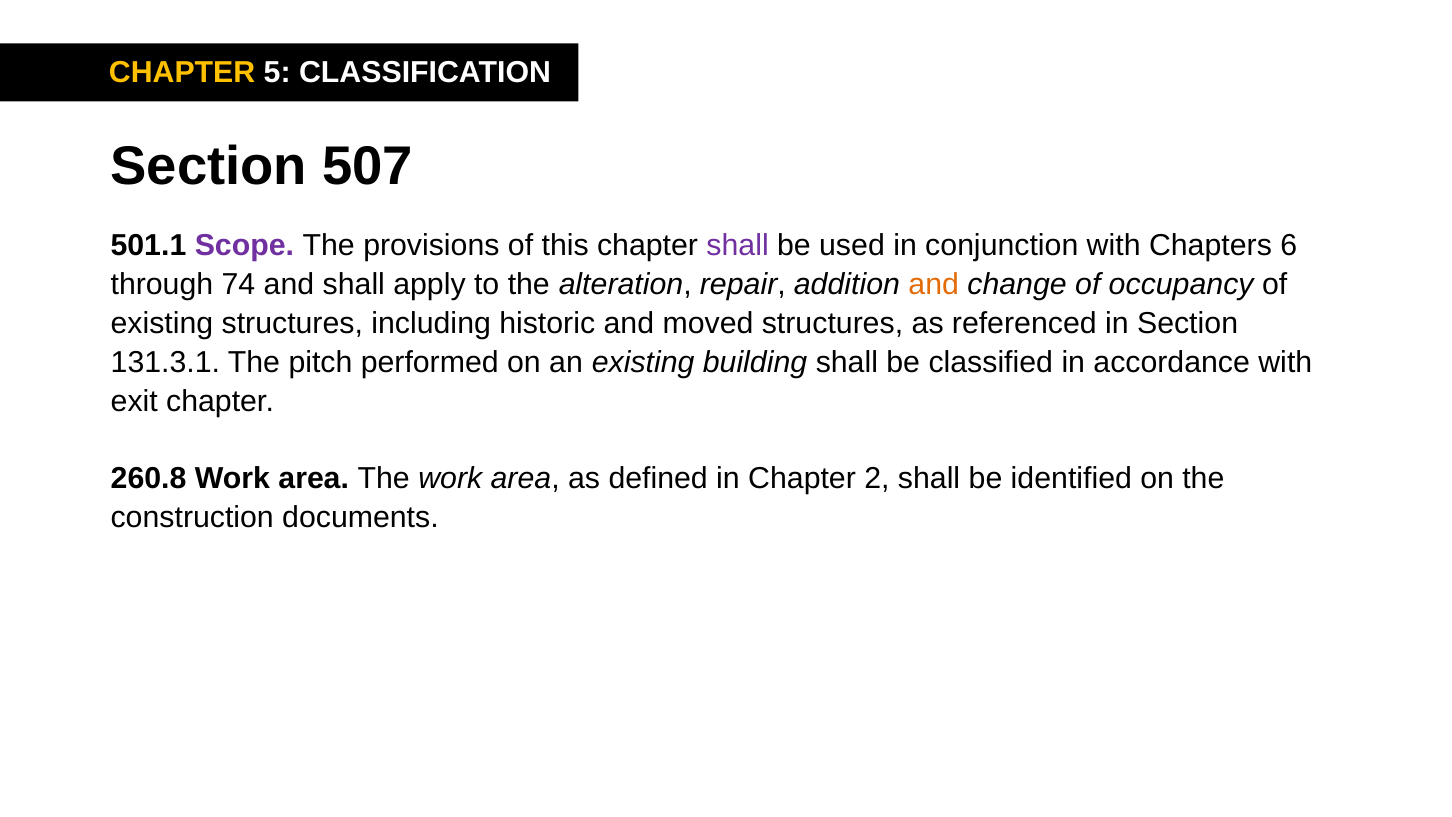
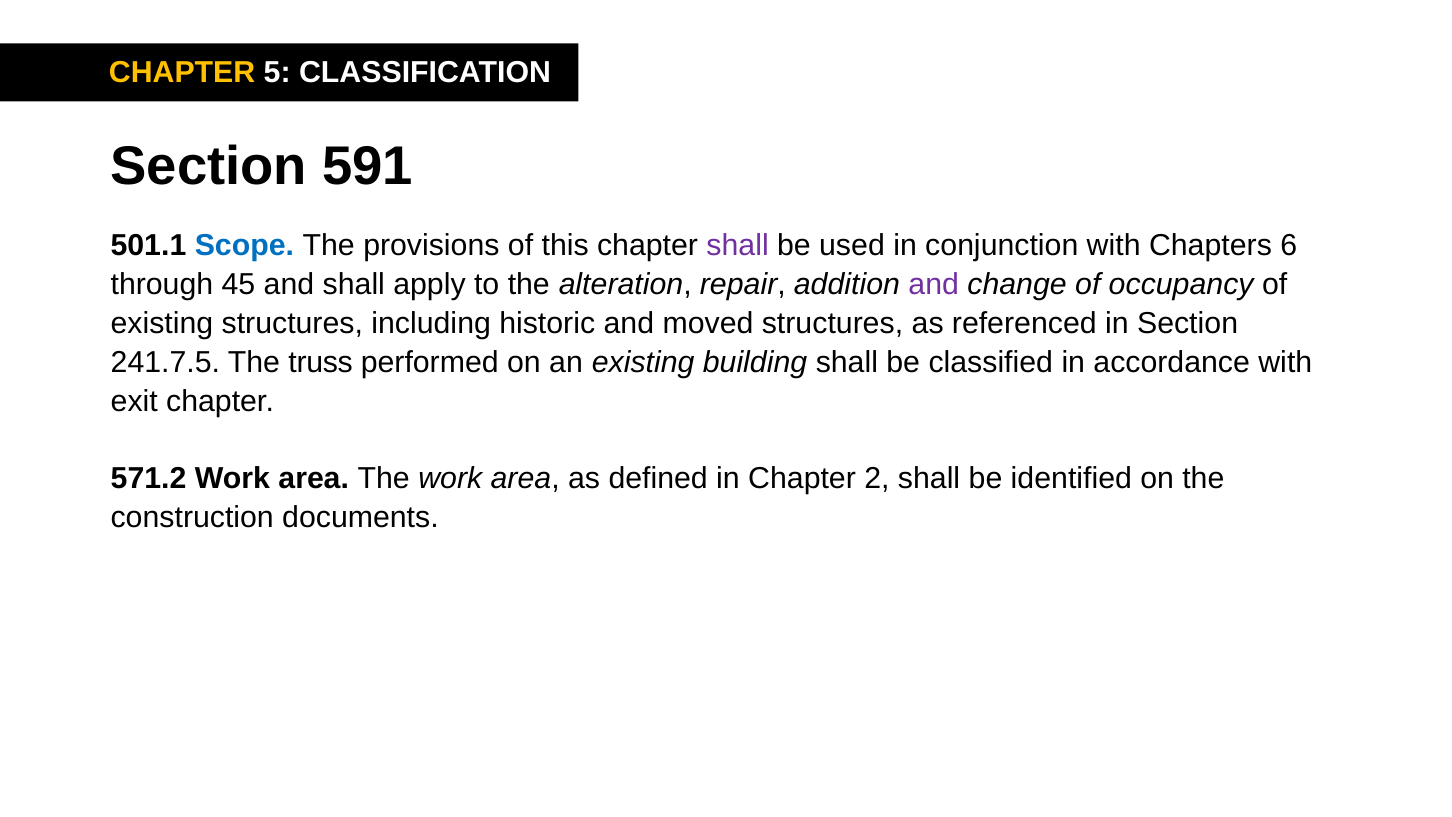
507: 507 -> 591
Scope colour: purple -> blue
74: 74 -> 45
and at (934, 285) colour: orange -> purple
131.3.1: 131.3.1 -> 241.7.5
pitch: pitch -> truss
260.8: 260.8 -> 571.2
